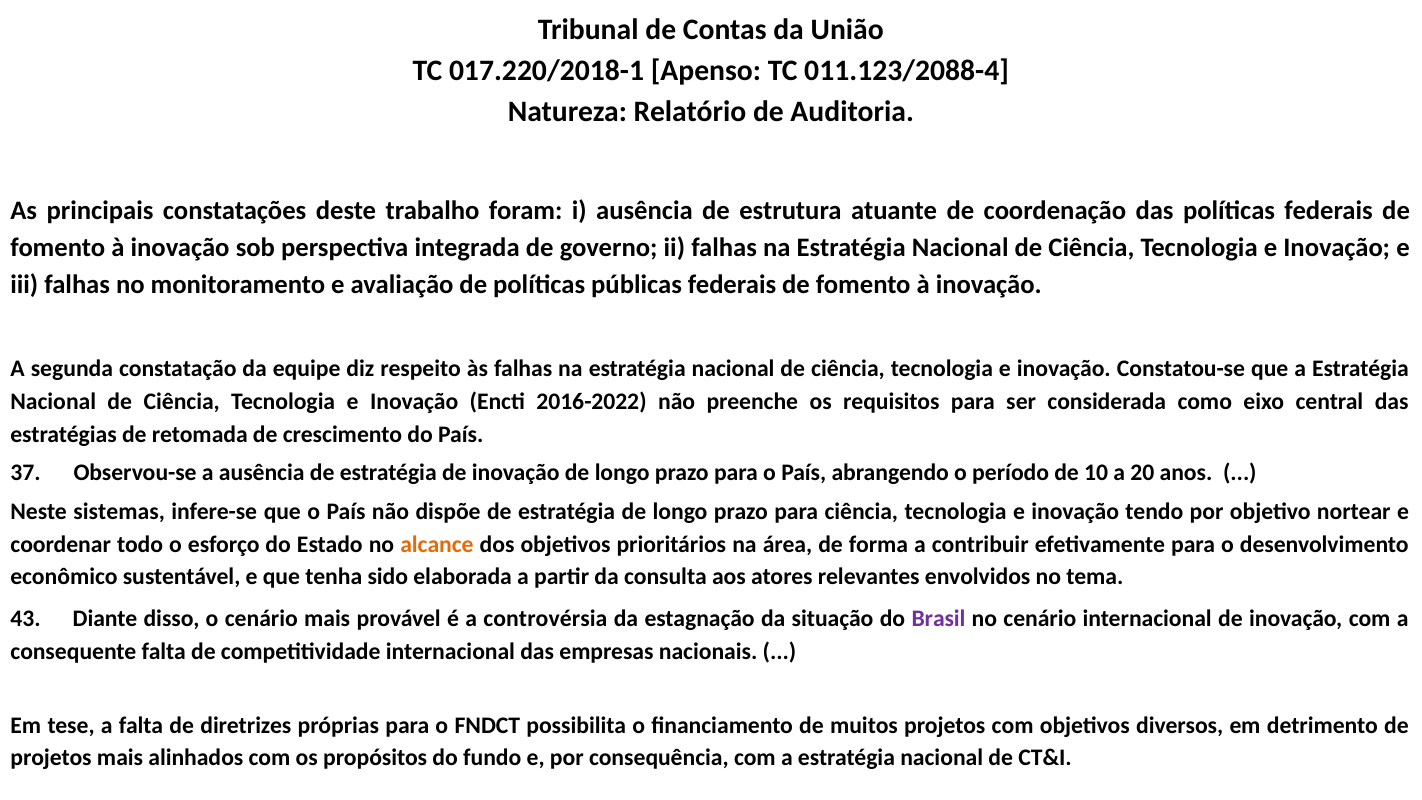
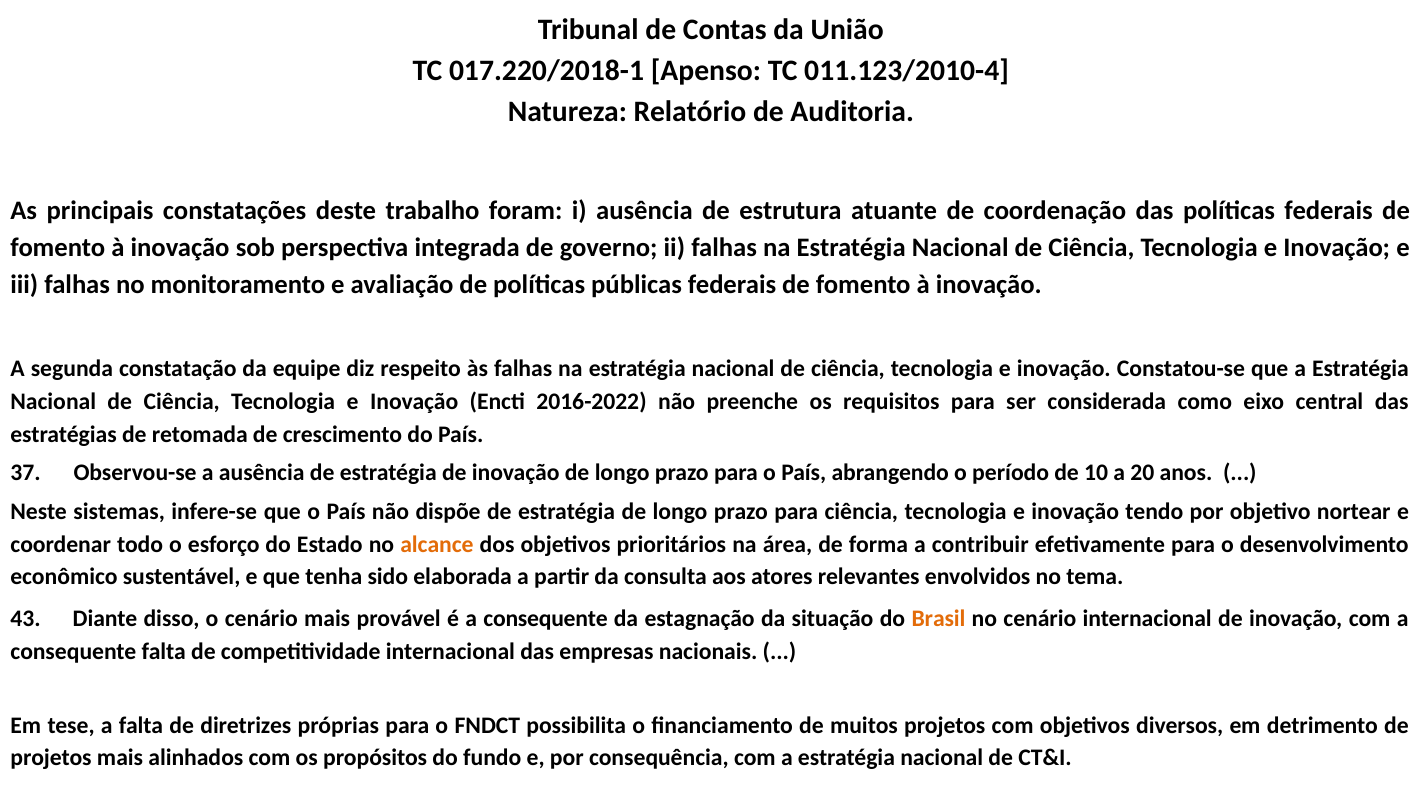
011.123/2088-4: 011.123/2088-4 -> 011.123/2010-4
é a controvérsia: controvérsia -> consequente
Brasil colour: purple -> orange
